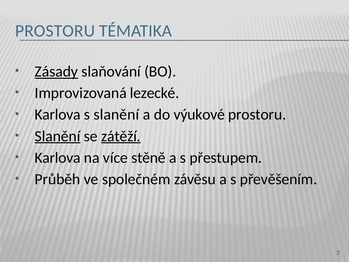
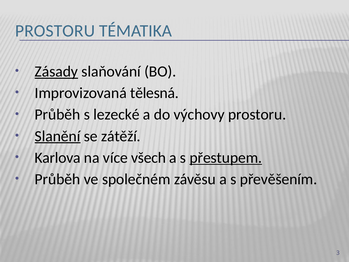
lezecké: lezecké -> tělesná
Karlova at (58, 114): Karlova -> Průběh
s slanění: slanění -> lezecké
výukové: výukové -> výchovy
zátěží underline: present -> none
stěně: stěně -> všech
přestupem underline: none -> present
